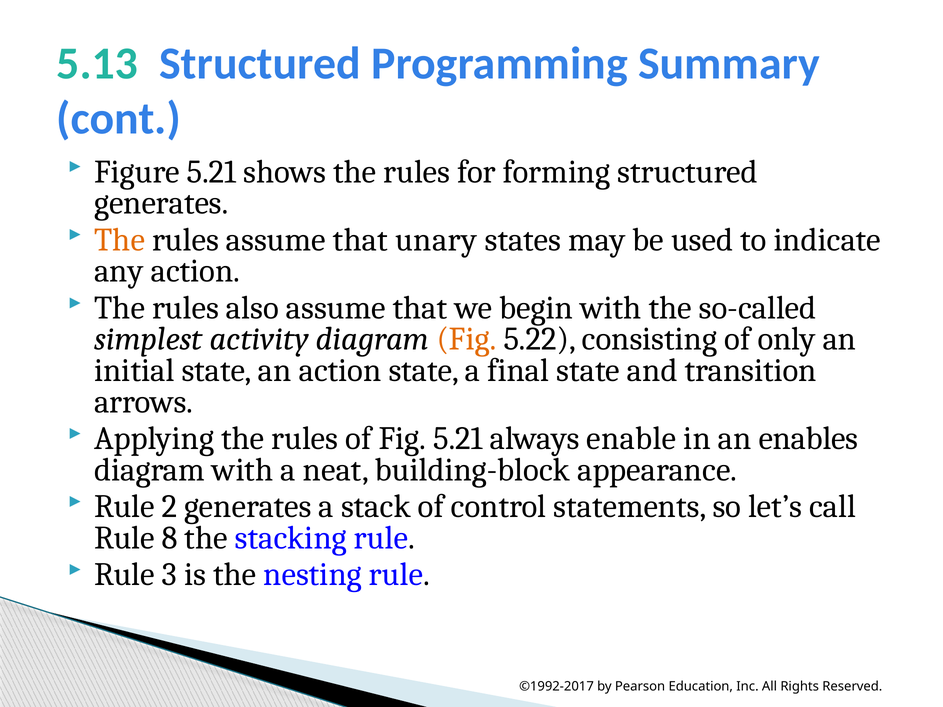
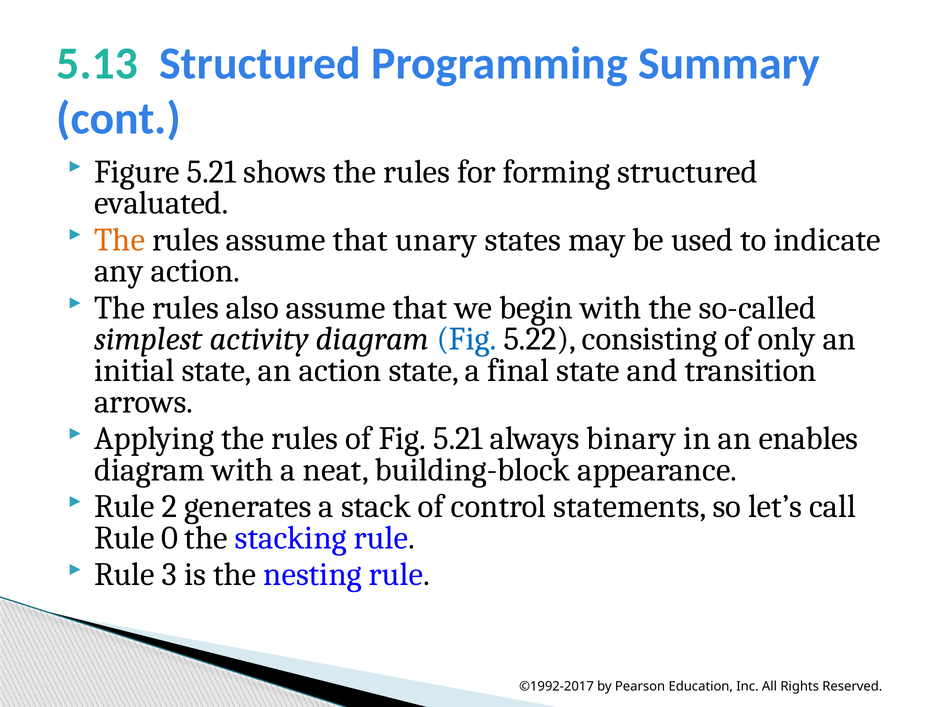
generates at (161, 203): generates -> evaluated
Fig at (466, 339) colour: orange -> blue
enable: enable -> binary
8: 8 -> 0
